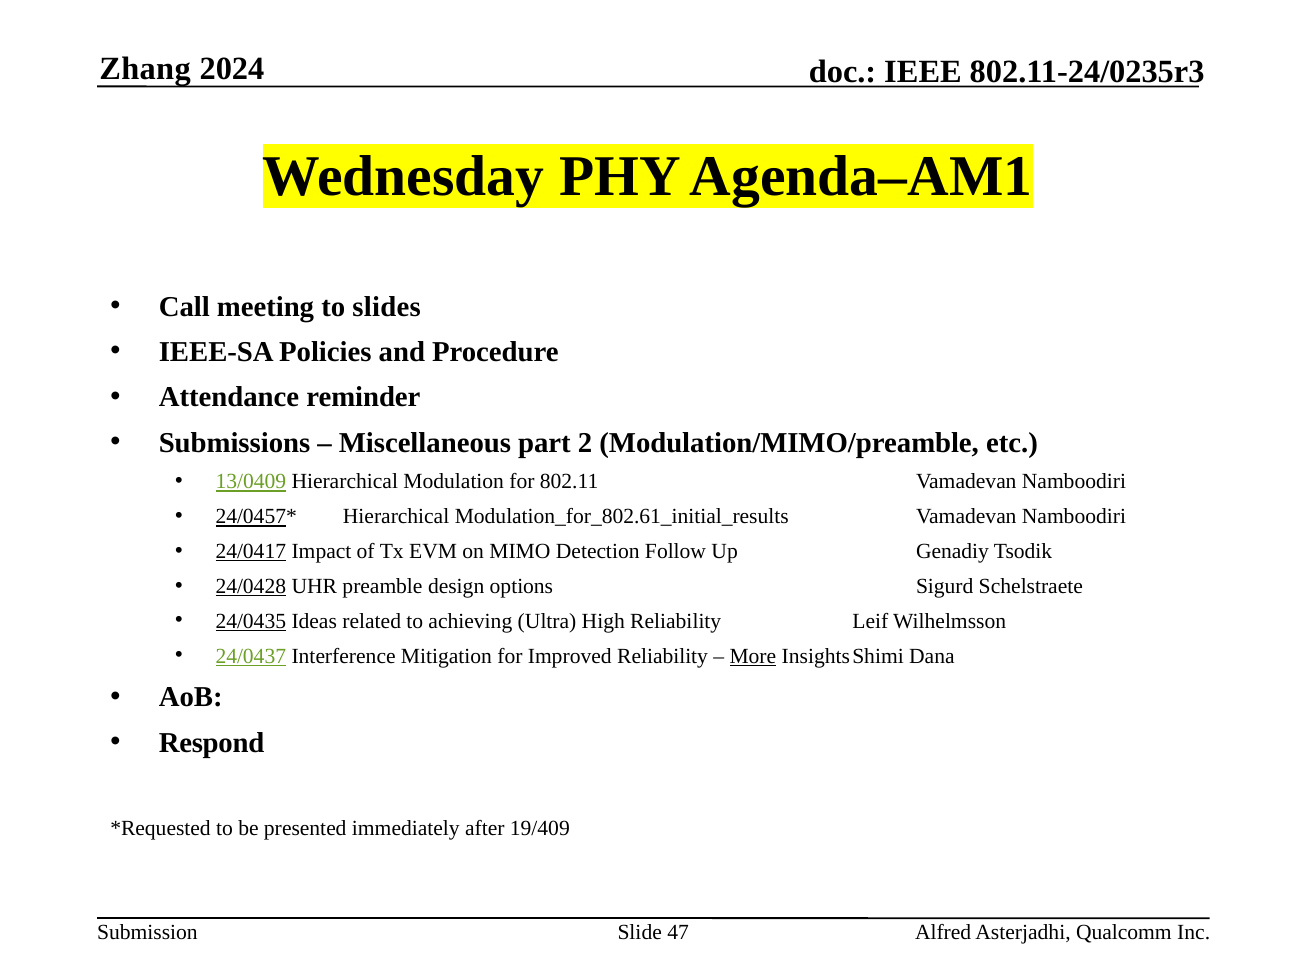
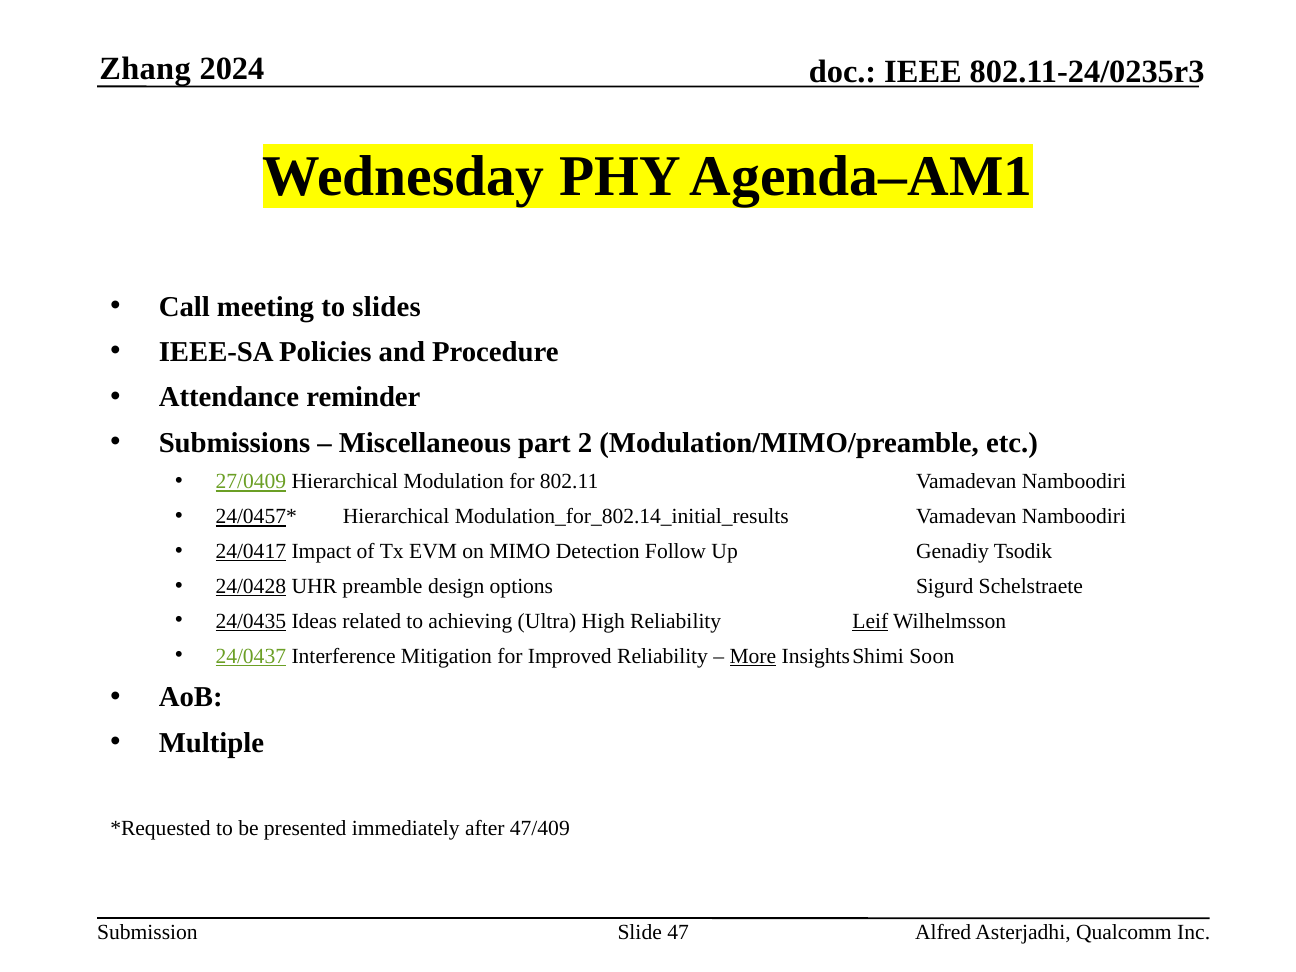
13/0409: 13/0409 -> 27/0409
Modulation_for_802.61_initial_results: Modulation_for_802.61_initial_results -> Modulation_for_802.14_initial_results
Leif underline: none -> present
Dana: Dana -> Soon
Respond: Respond -> Multiple
19/409: 19/409 -> 47/409
